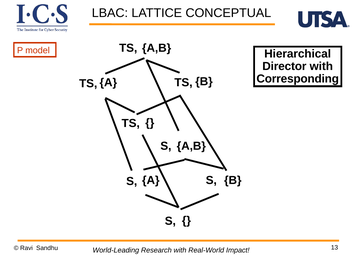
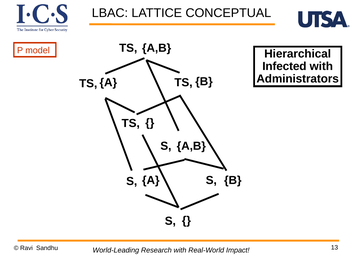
Director: Director -> Infected
Corresponding: Corresponding -> Administrators
